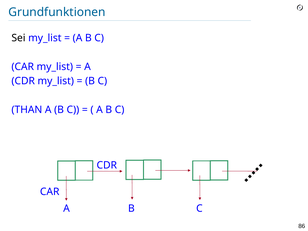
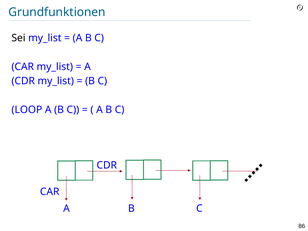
THAN: THAN -> LOOP
